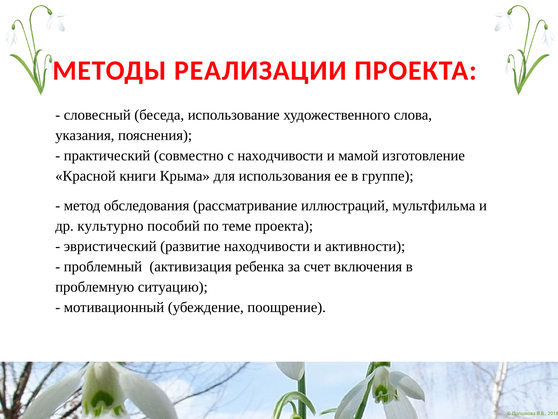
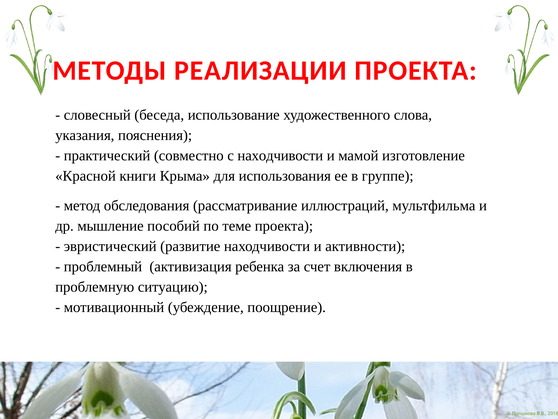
культурно: культурно -> мышление
